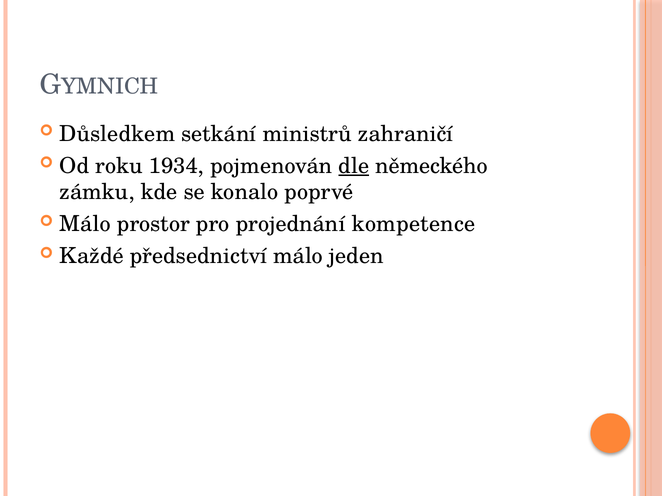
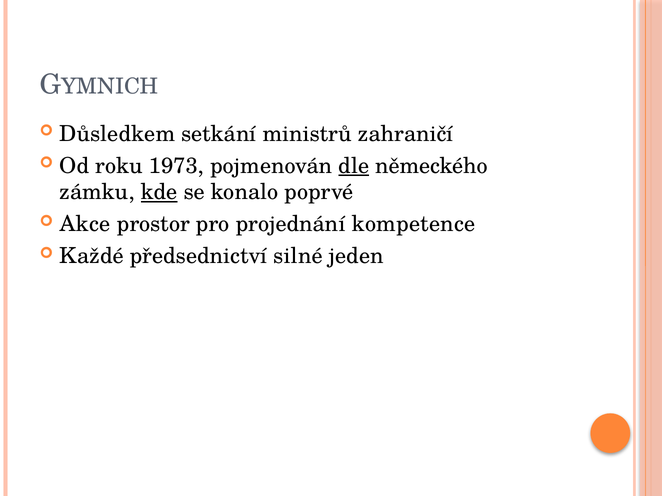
1934: 1934 -> 1973
kde underline: none -> present
Málo at (85, 224): Málo -> Akce
předsednictví málo: málo -> silné
